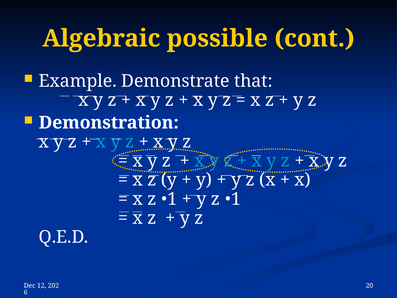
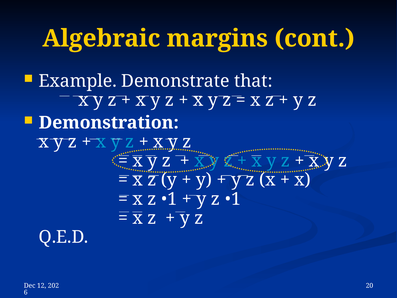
possible: possible -> margins
